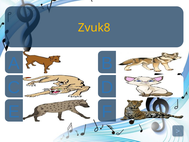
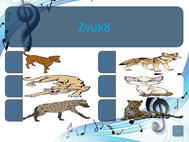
Zvuk8 colour: yellow -> light blue
